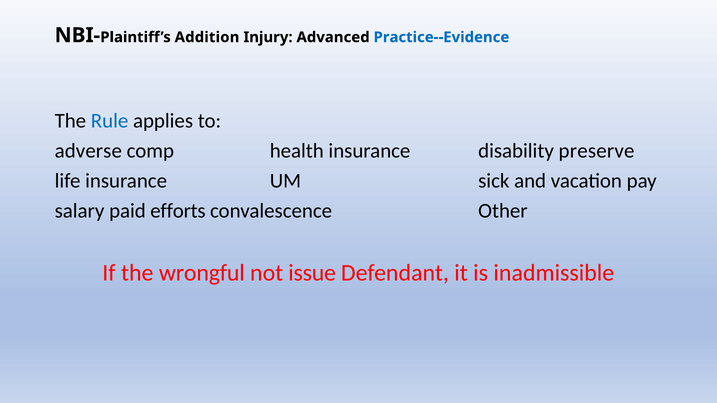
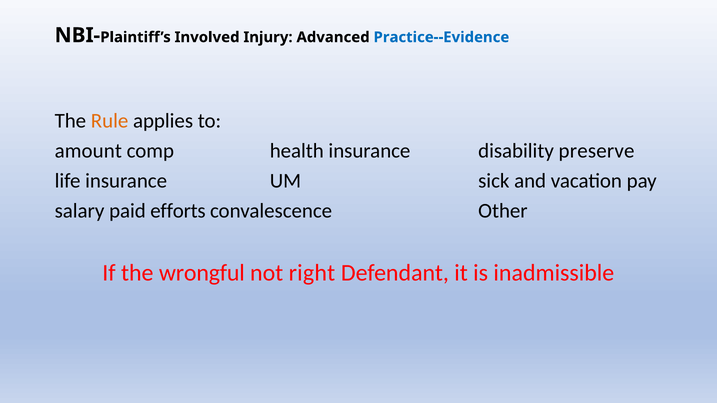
Addition: Addition -> Involved
Rule colour: blue -> orange
adverse: adverse -> amount
issue: issue -> right
